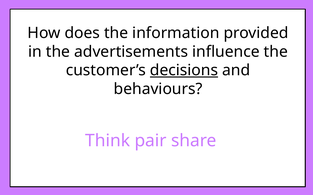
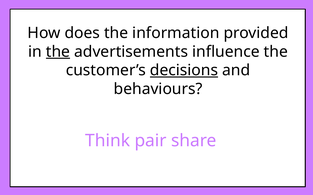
the at (58, 52) underline: none -> present
